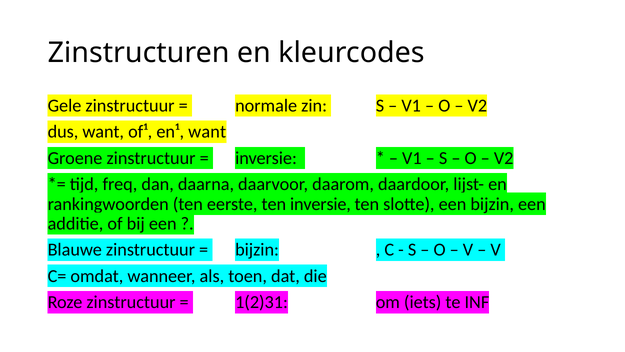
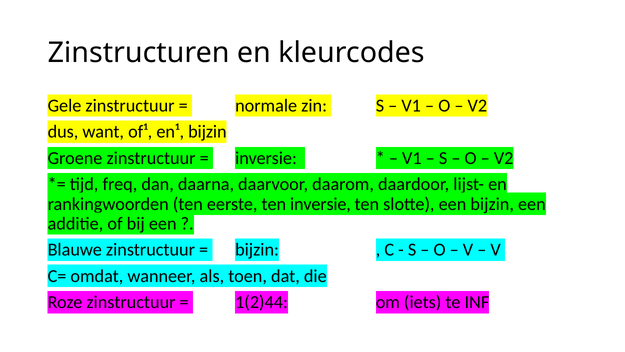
en¹ want: want -> bijzin
1(2)31: 1(2)31 -> 1(2)44
